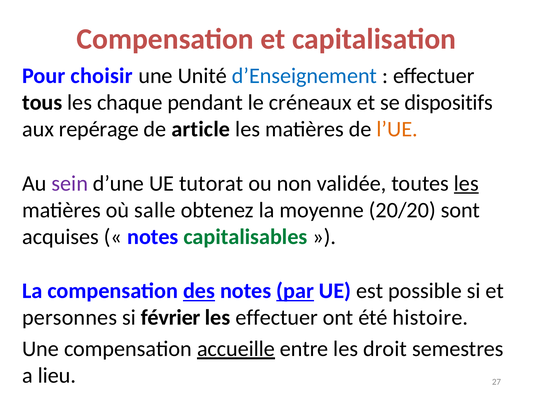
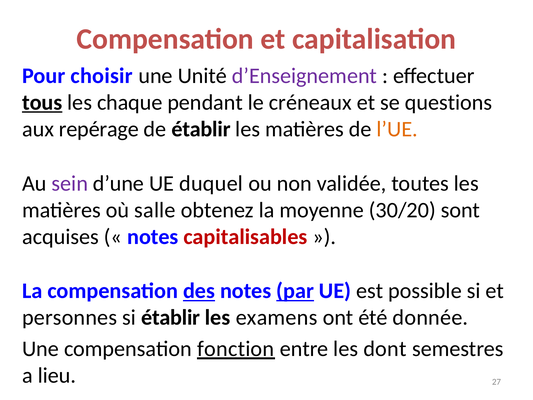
d’Enseignement colour: blue -> purple
tous underline: none -> present
dispositifs: dispositifs -> questions
de article: article -> établir
tutorat: tutorat -> duquel
les at (466, 183) underline: present -> none
20/20: 20/20 -> 30/20
capitalisables colour: green -> red
si février: février -> établir
les effectuer: effectuer -> examens
histoire: histoire -> donnée
accueille: accueille -> fonction
droit: droit -> dont
